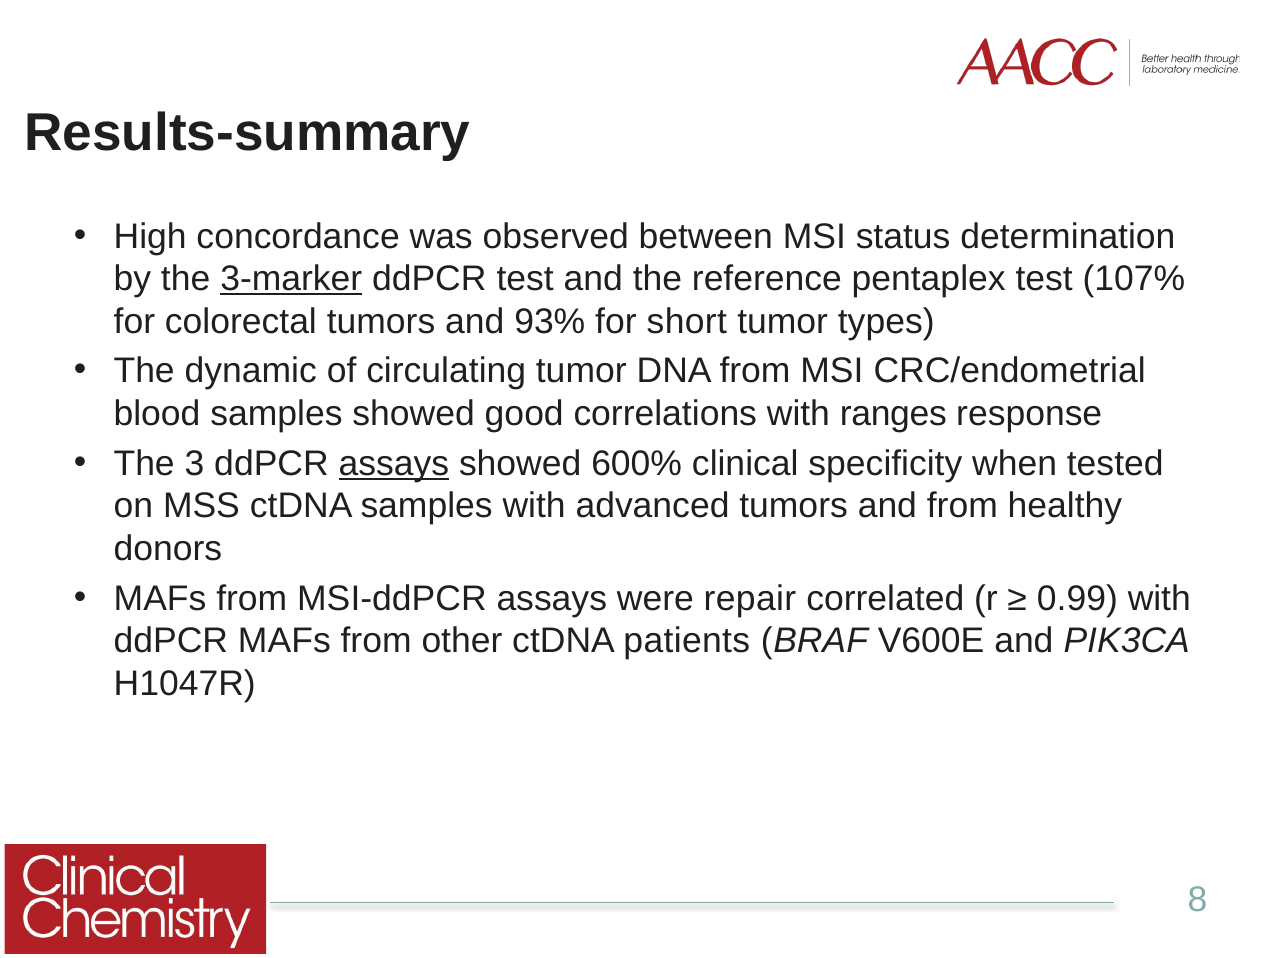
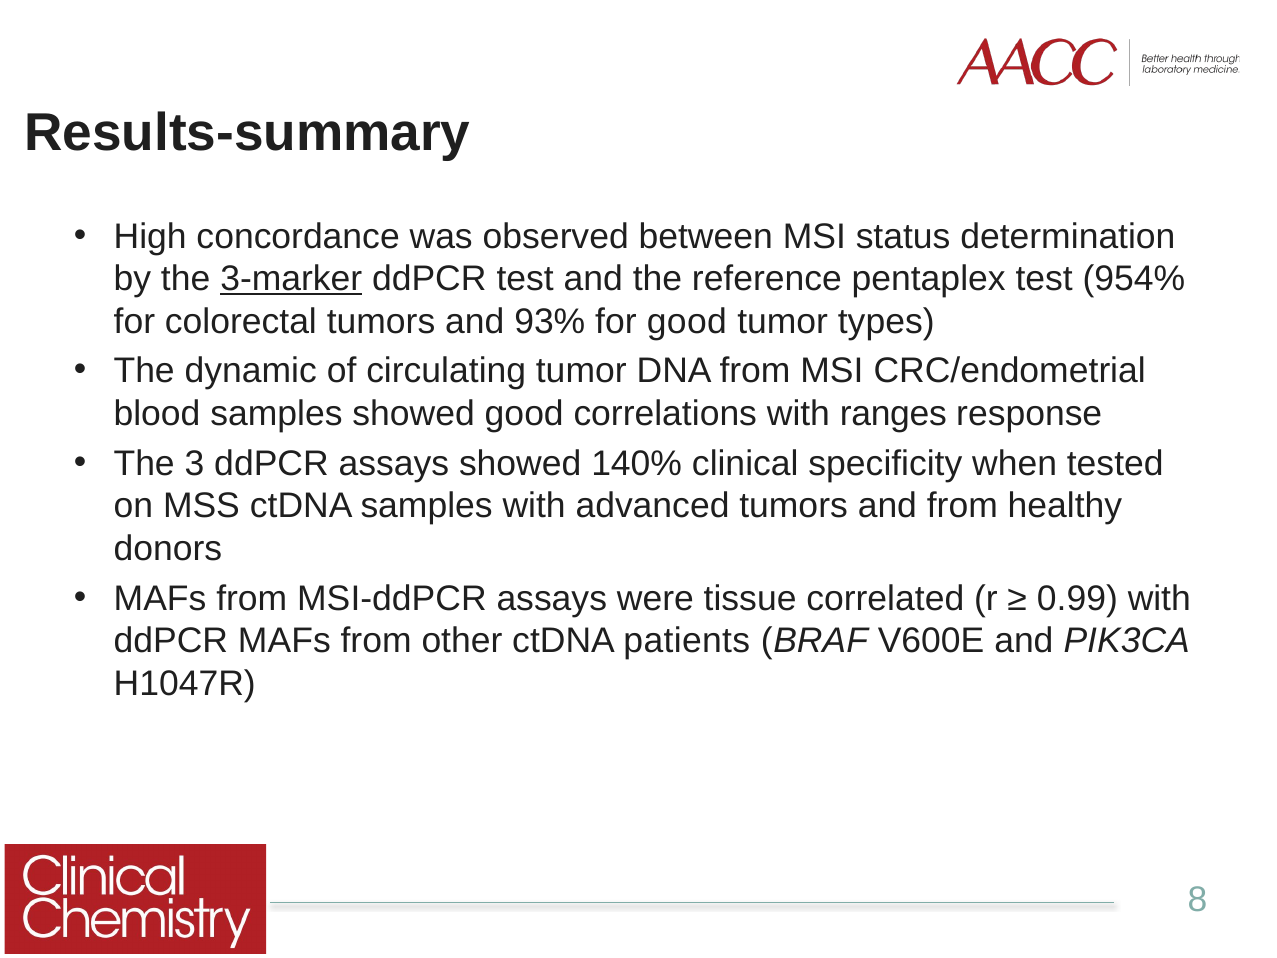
107%: 107% -> 954%
for short: short -> good
assays at (394, 463) underline: present -> none
600%: 600% -> 140%
repair: repair -> tissue
